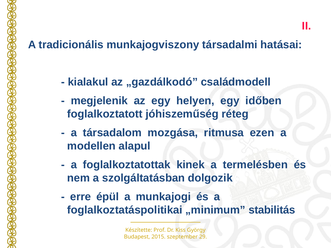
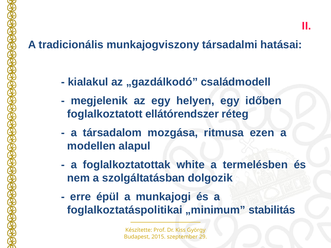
jóhiszeműség: jóhiszeműség -> ellátórendszer
kinek: kinek -> white
